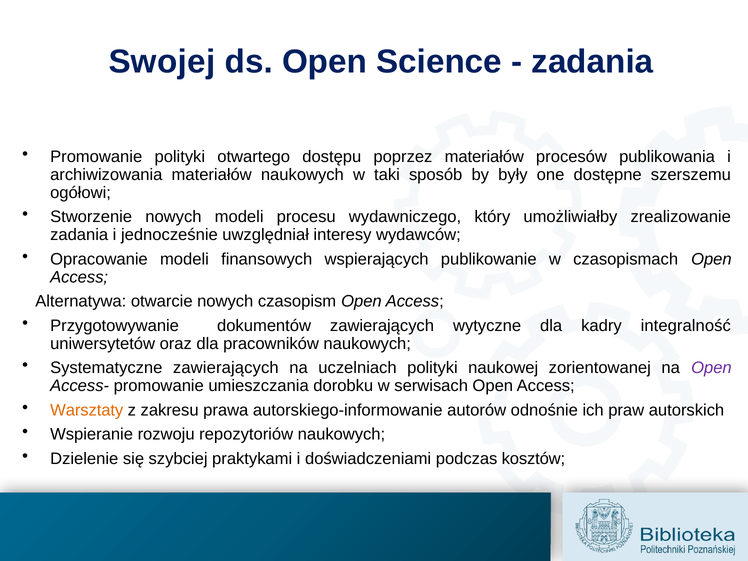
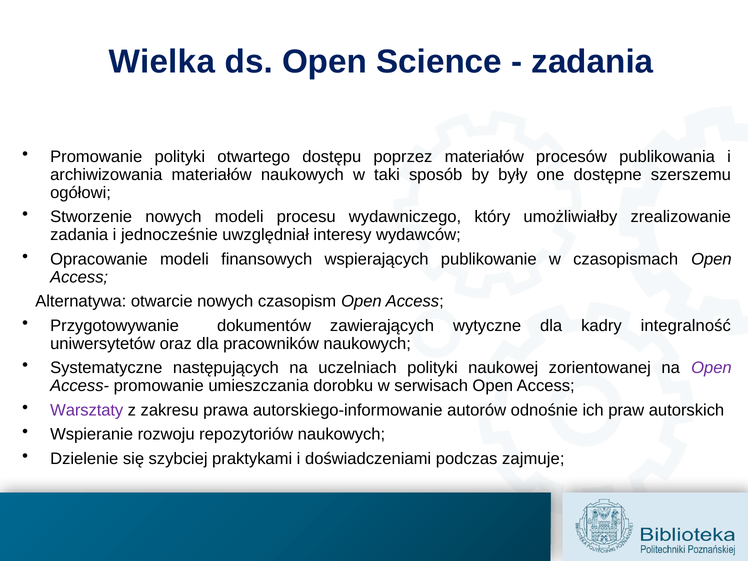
Swojej: Swojej -> Wielka
Systematyczne zawierających: zawierających -> następujących
Warsztaty colour: orange -> purple
kosztów: kosztów -> zajmuje
